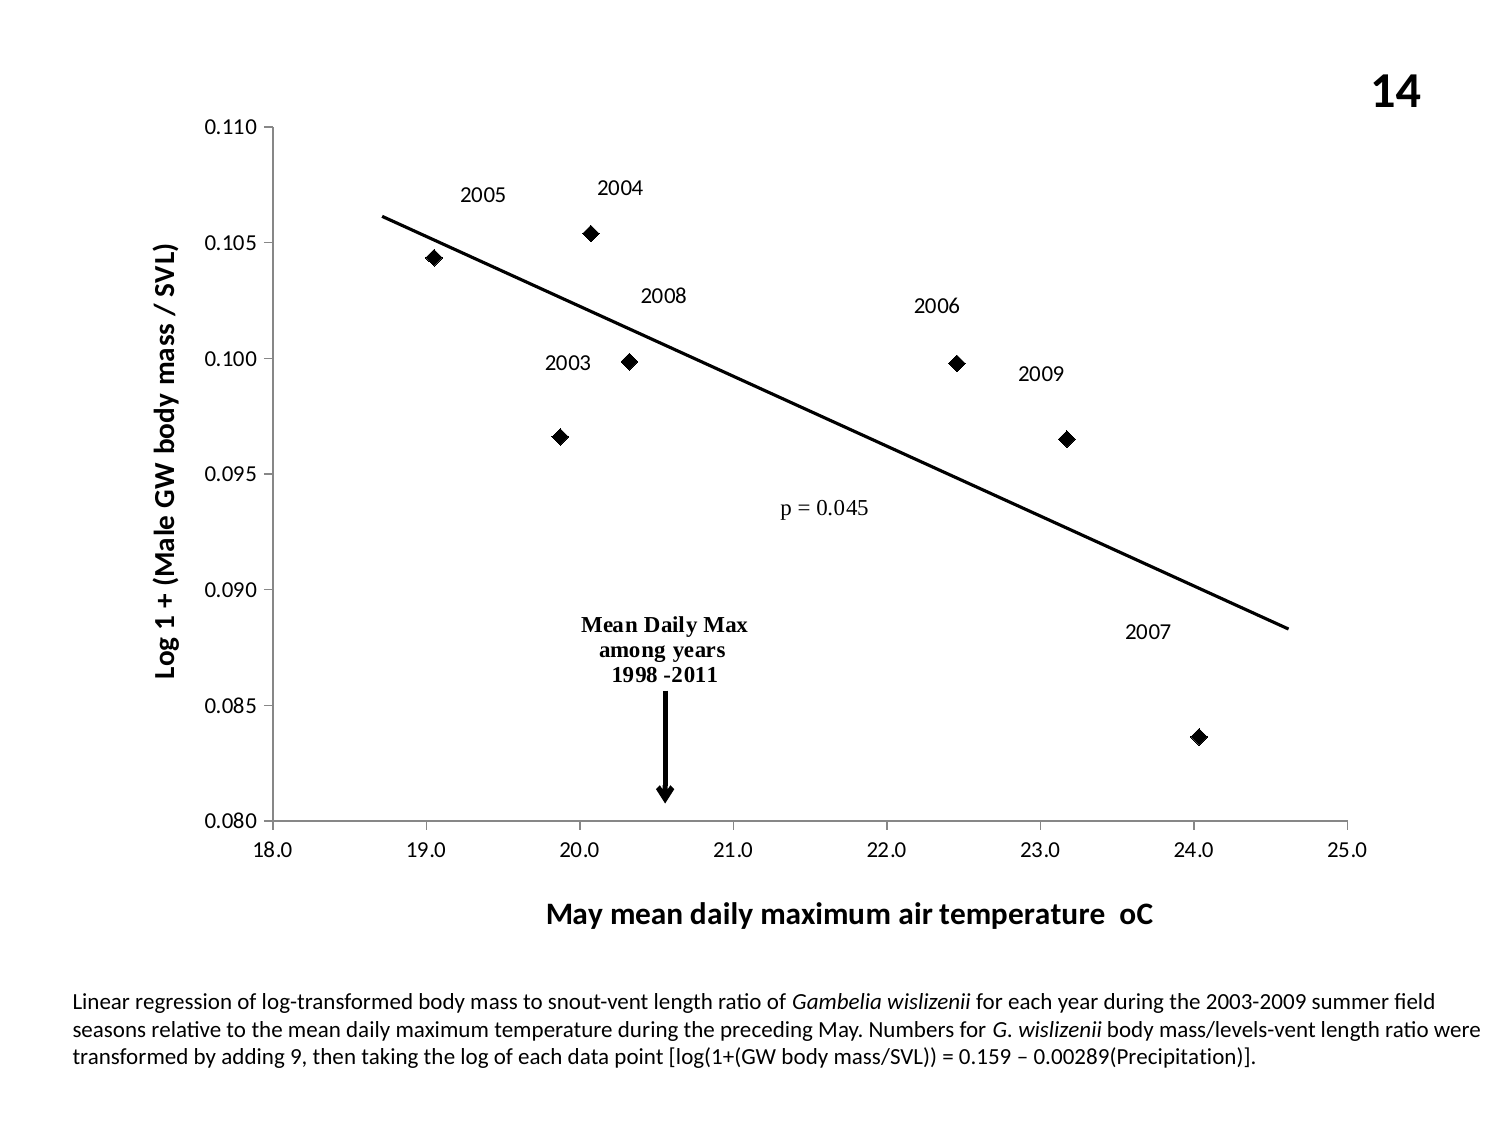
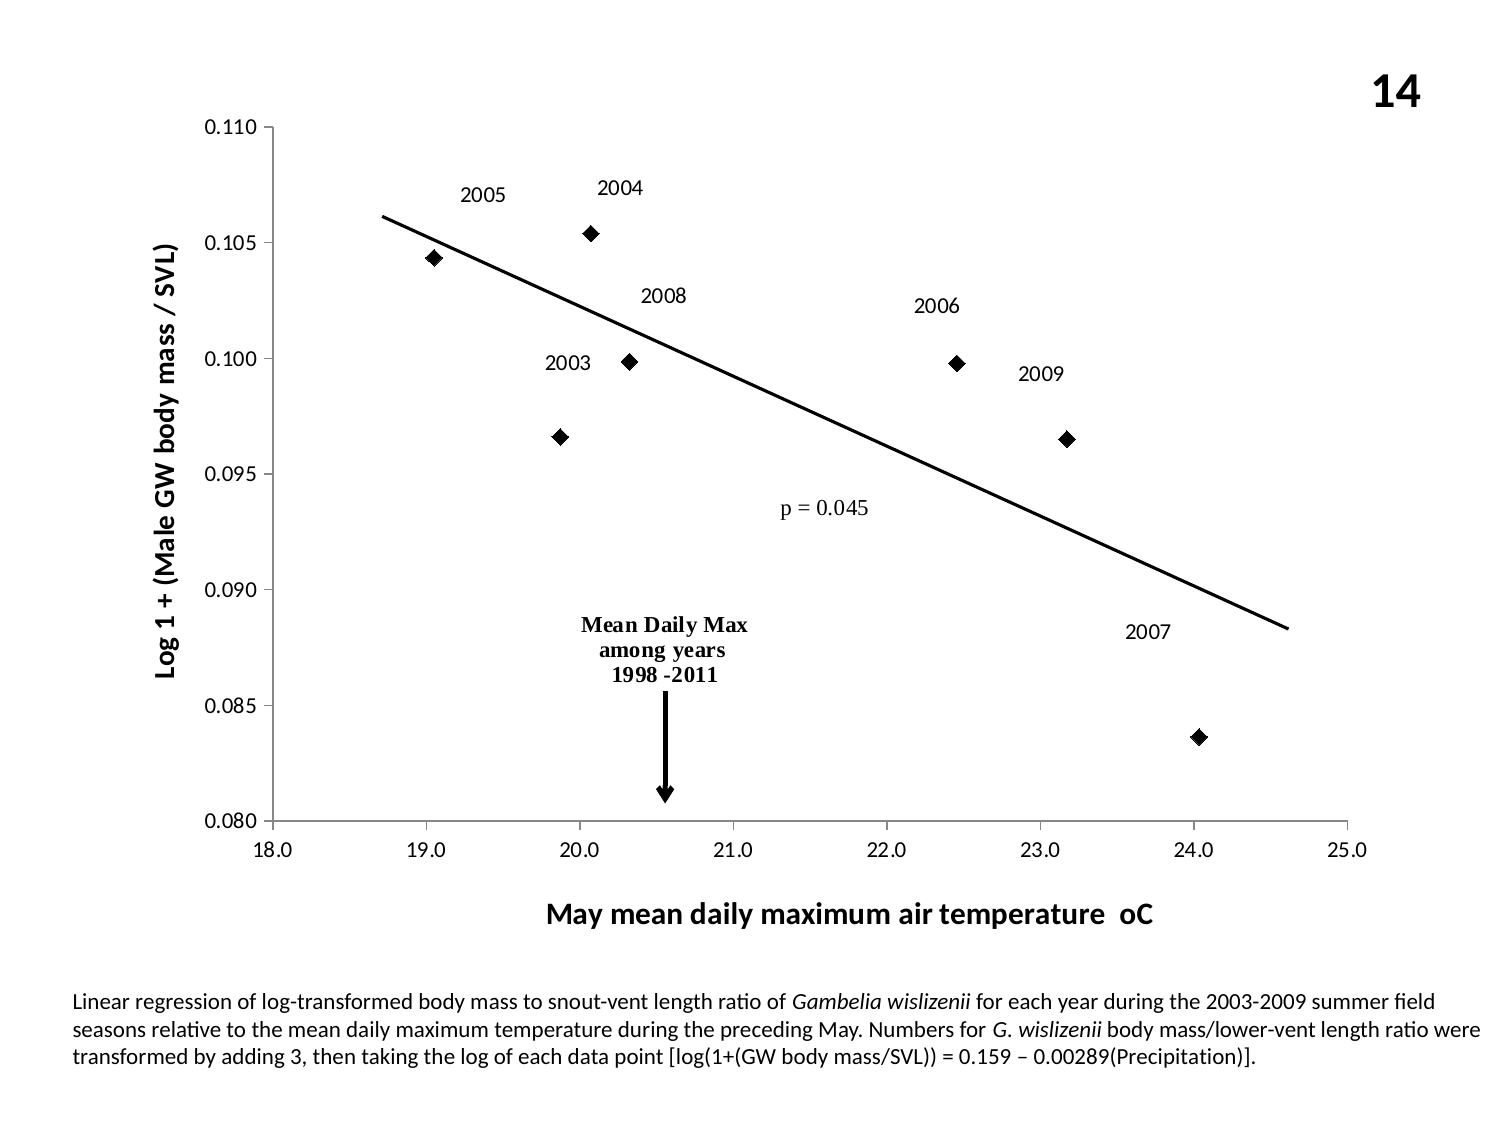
mass/levels-vent: mass/levels-vent -> mass/lower-vent
9: 9 -> 3
